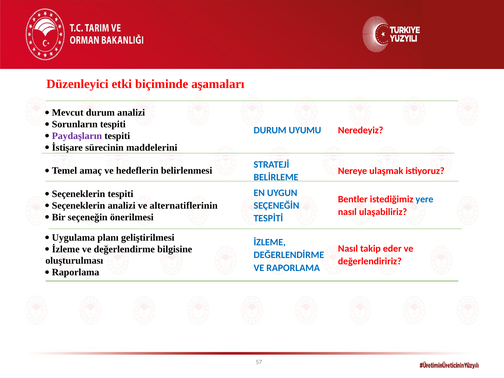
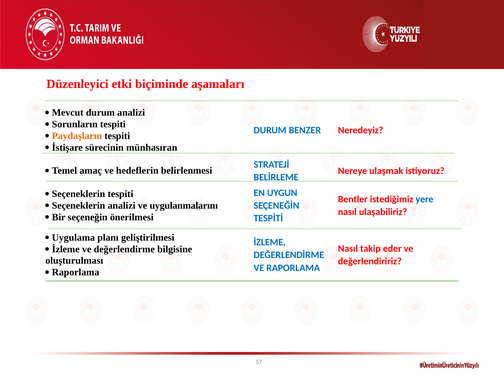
UYUMU: UYUMU -> BENZER
Paydaşların colour: purple -> orange
maddelerini: maddelerini -> münhasıran
alternatiflerinin: alternatiflerinin -> uygulanmalarını
